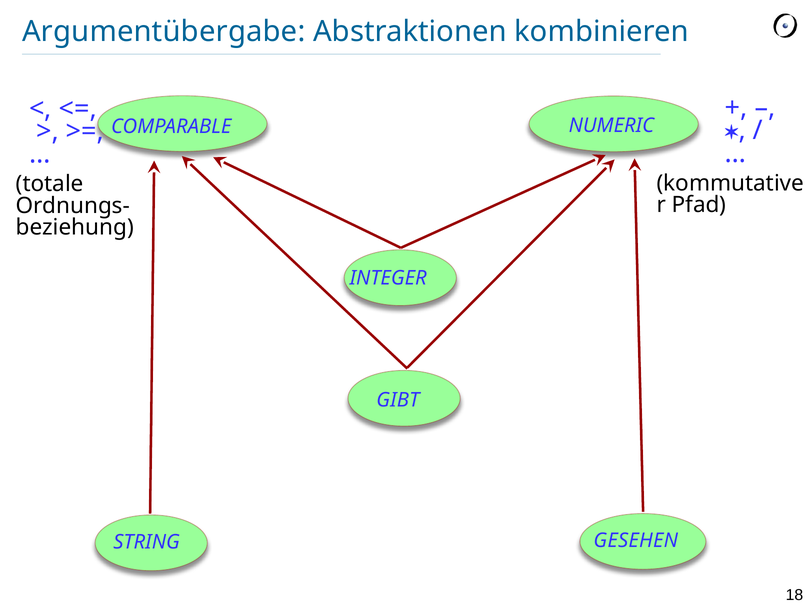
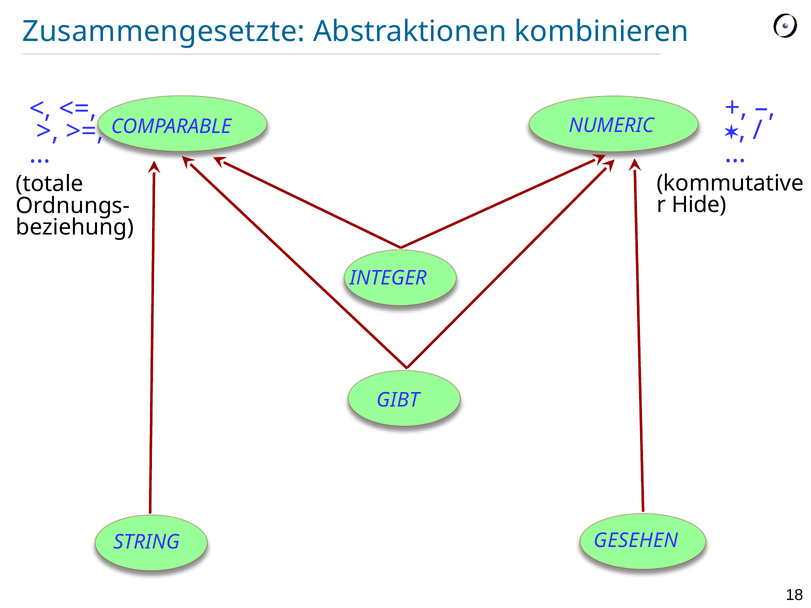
Argumentübergabe: Argumentübergabe -> Zusammengesetzte
Pfad: Pfad -> Hide
